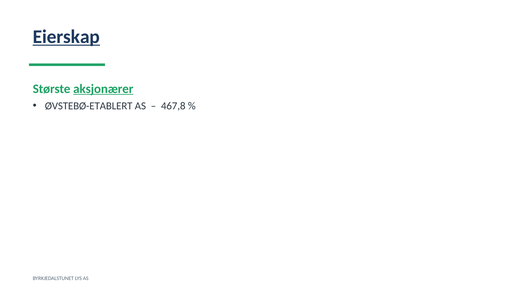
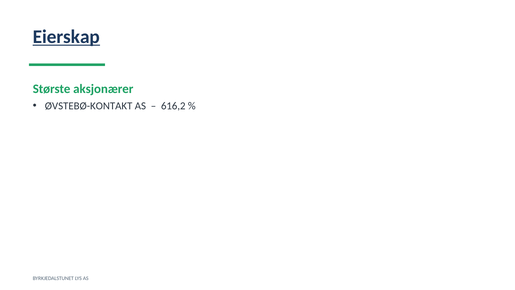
aksjonærer underline: present -> none
ØVSTEBØ-ETABLERT: ØVSTEBØ-ETABLERT -> ØVSTEBØ-KONTAKT
467,8: 467,8 -> 616,2
